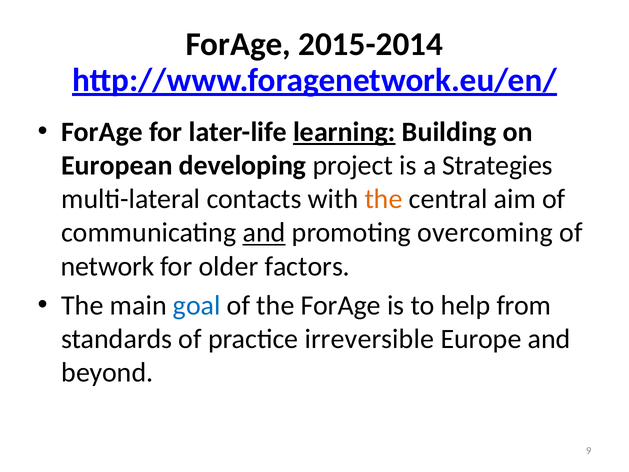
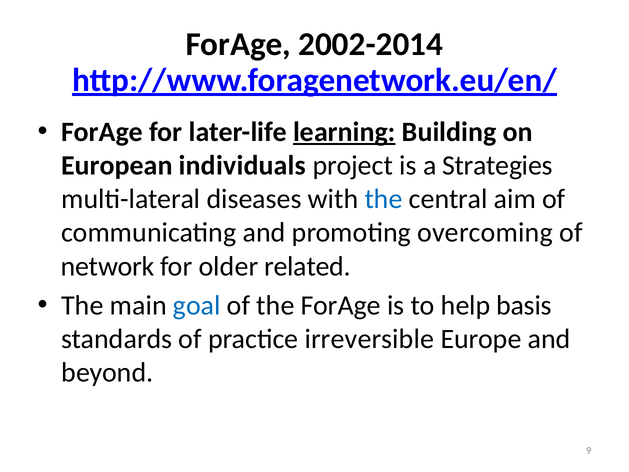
2015-2014: 2015-2014 -> 2002-2014
developing: developing -> individuals
contacts: contacts -> diseases
the at (384, 199) colour: orange -> blue
and at (264, 233) underline: present -> none
factors: factors -> related
from: from -> basis
